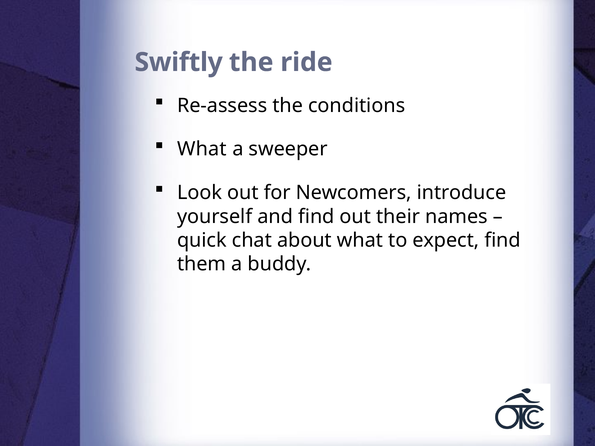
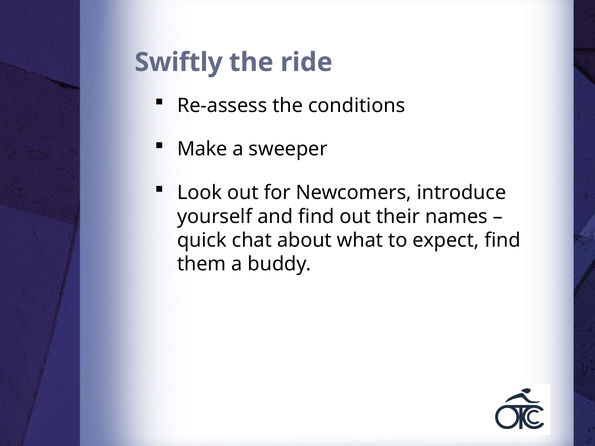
What at (202, 149): What -> Make
